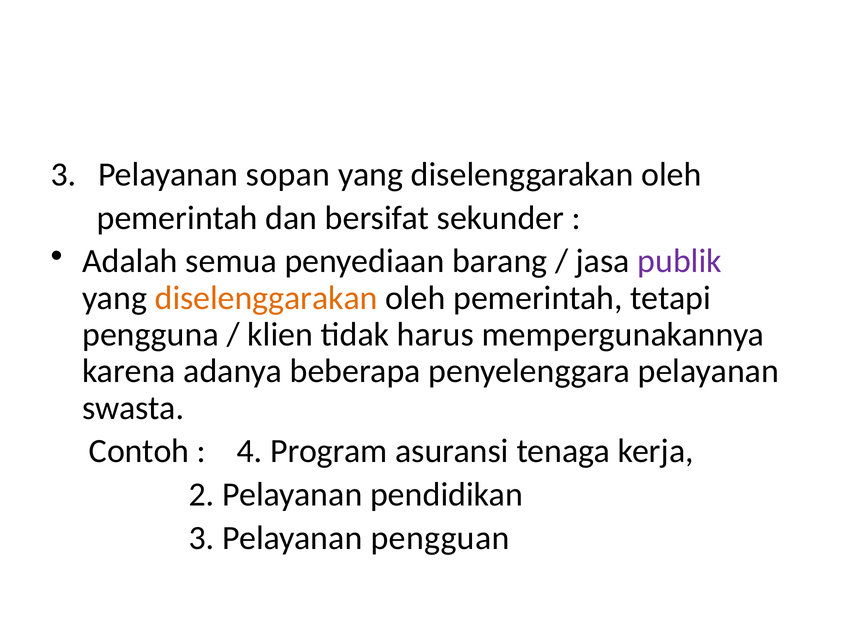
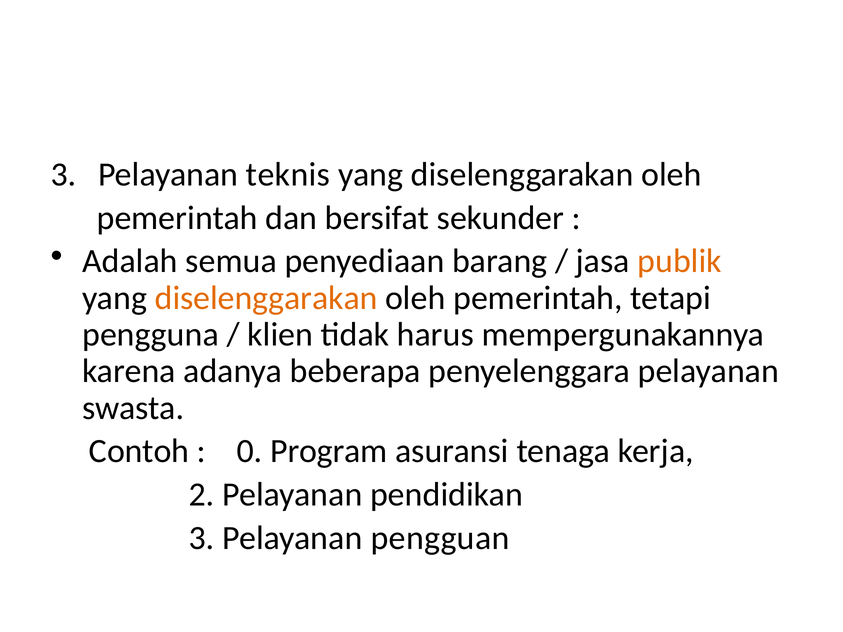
sopan: sopan -> teknis
publik colour: purple -> orange
4: 4 -> 0
